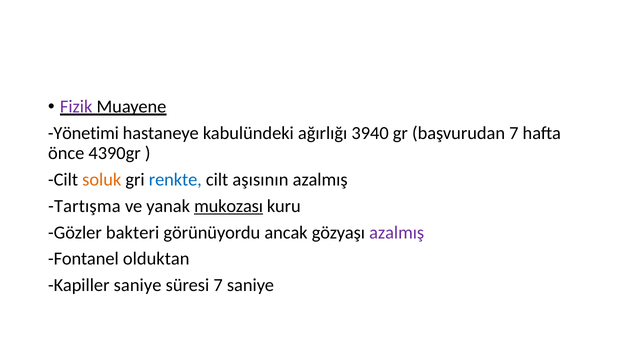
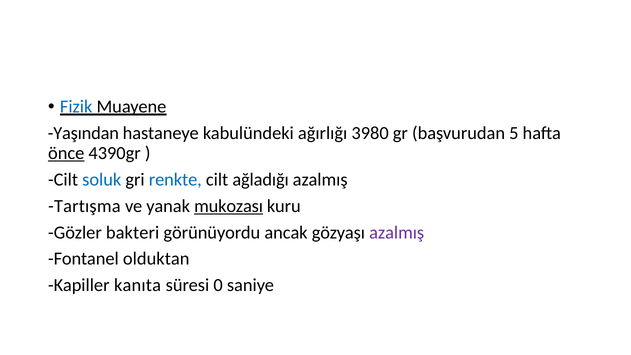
Fizik colour: purple -> blue
Yönetimi: Yönetimi -> Yaşından
3940: 3940 -> 3980
başvurudan 7: 7 -> 5
önce underline: none -> present
soluk colour: orange -> blue
aşısının: aşısının -> ağladığı
Kapiller saniye: saniye -> kanıta
süresi 7: 7 -> 0
